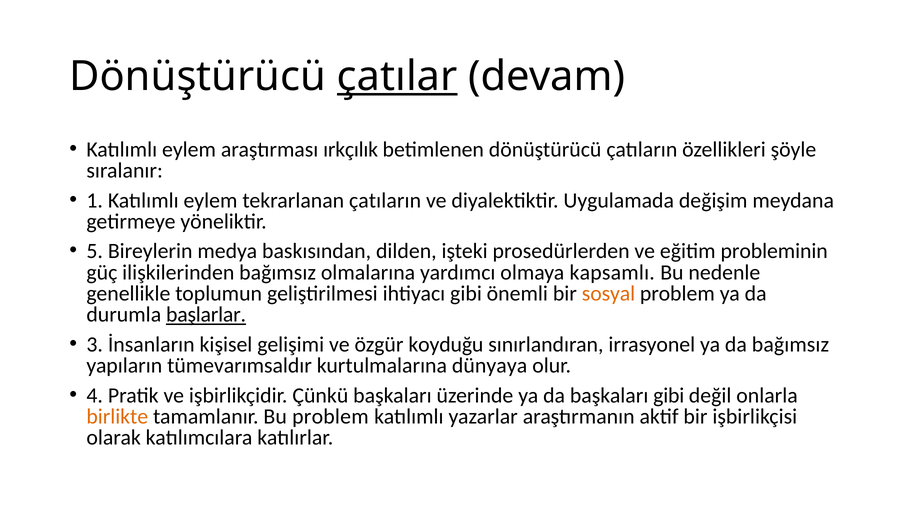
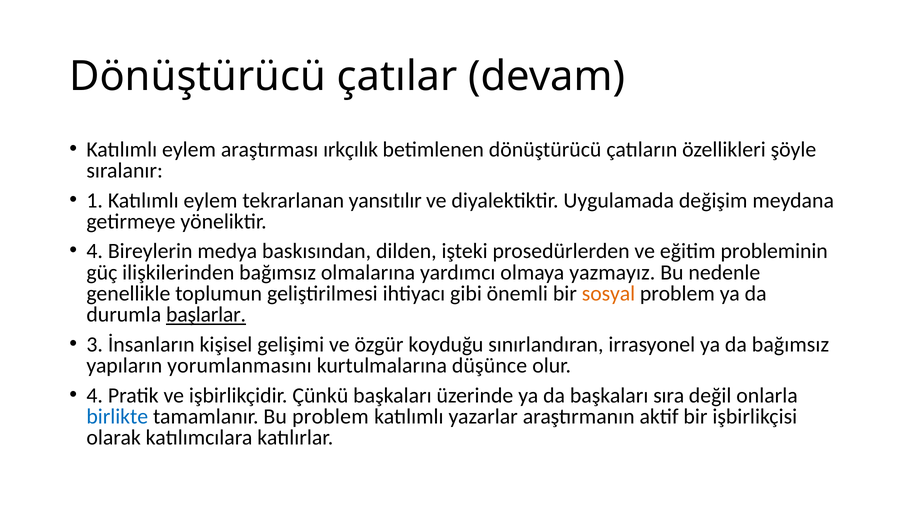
çatılar underline: present -> none
tekrarlanan çatıların: çatıların -> yansıtılır
5 at (95, 251): 5 -> 4
kapsamlı: kapsamlı -> yazmayız
tümevarımsaldır: tümevarımsaldır -> yorumlanmasını
dünyaya: dünyaya -> düşünce
başkaları gibi: gibi -> sıra
birlikte colour: orange -> blue
